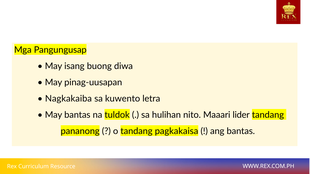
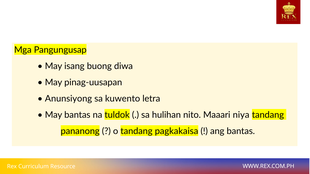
Nagkakaiba: Nagkakaiba -> Anunsiyong
lider: lider -> niya
